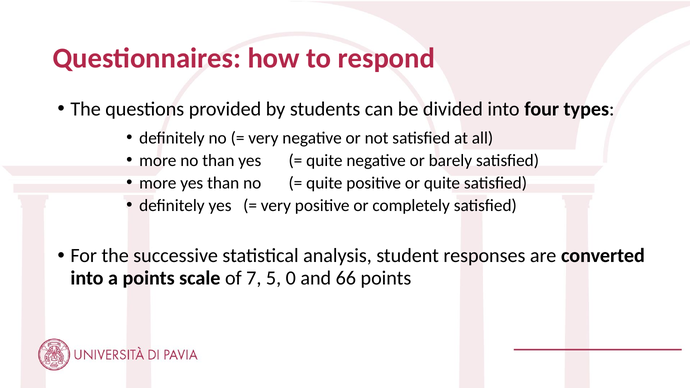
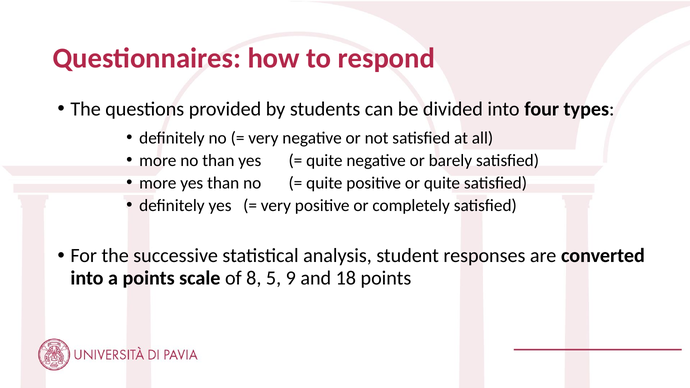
7: 7 -> 8
0: 0 -> 9
66: 66 -> 18
